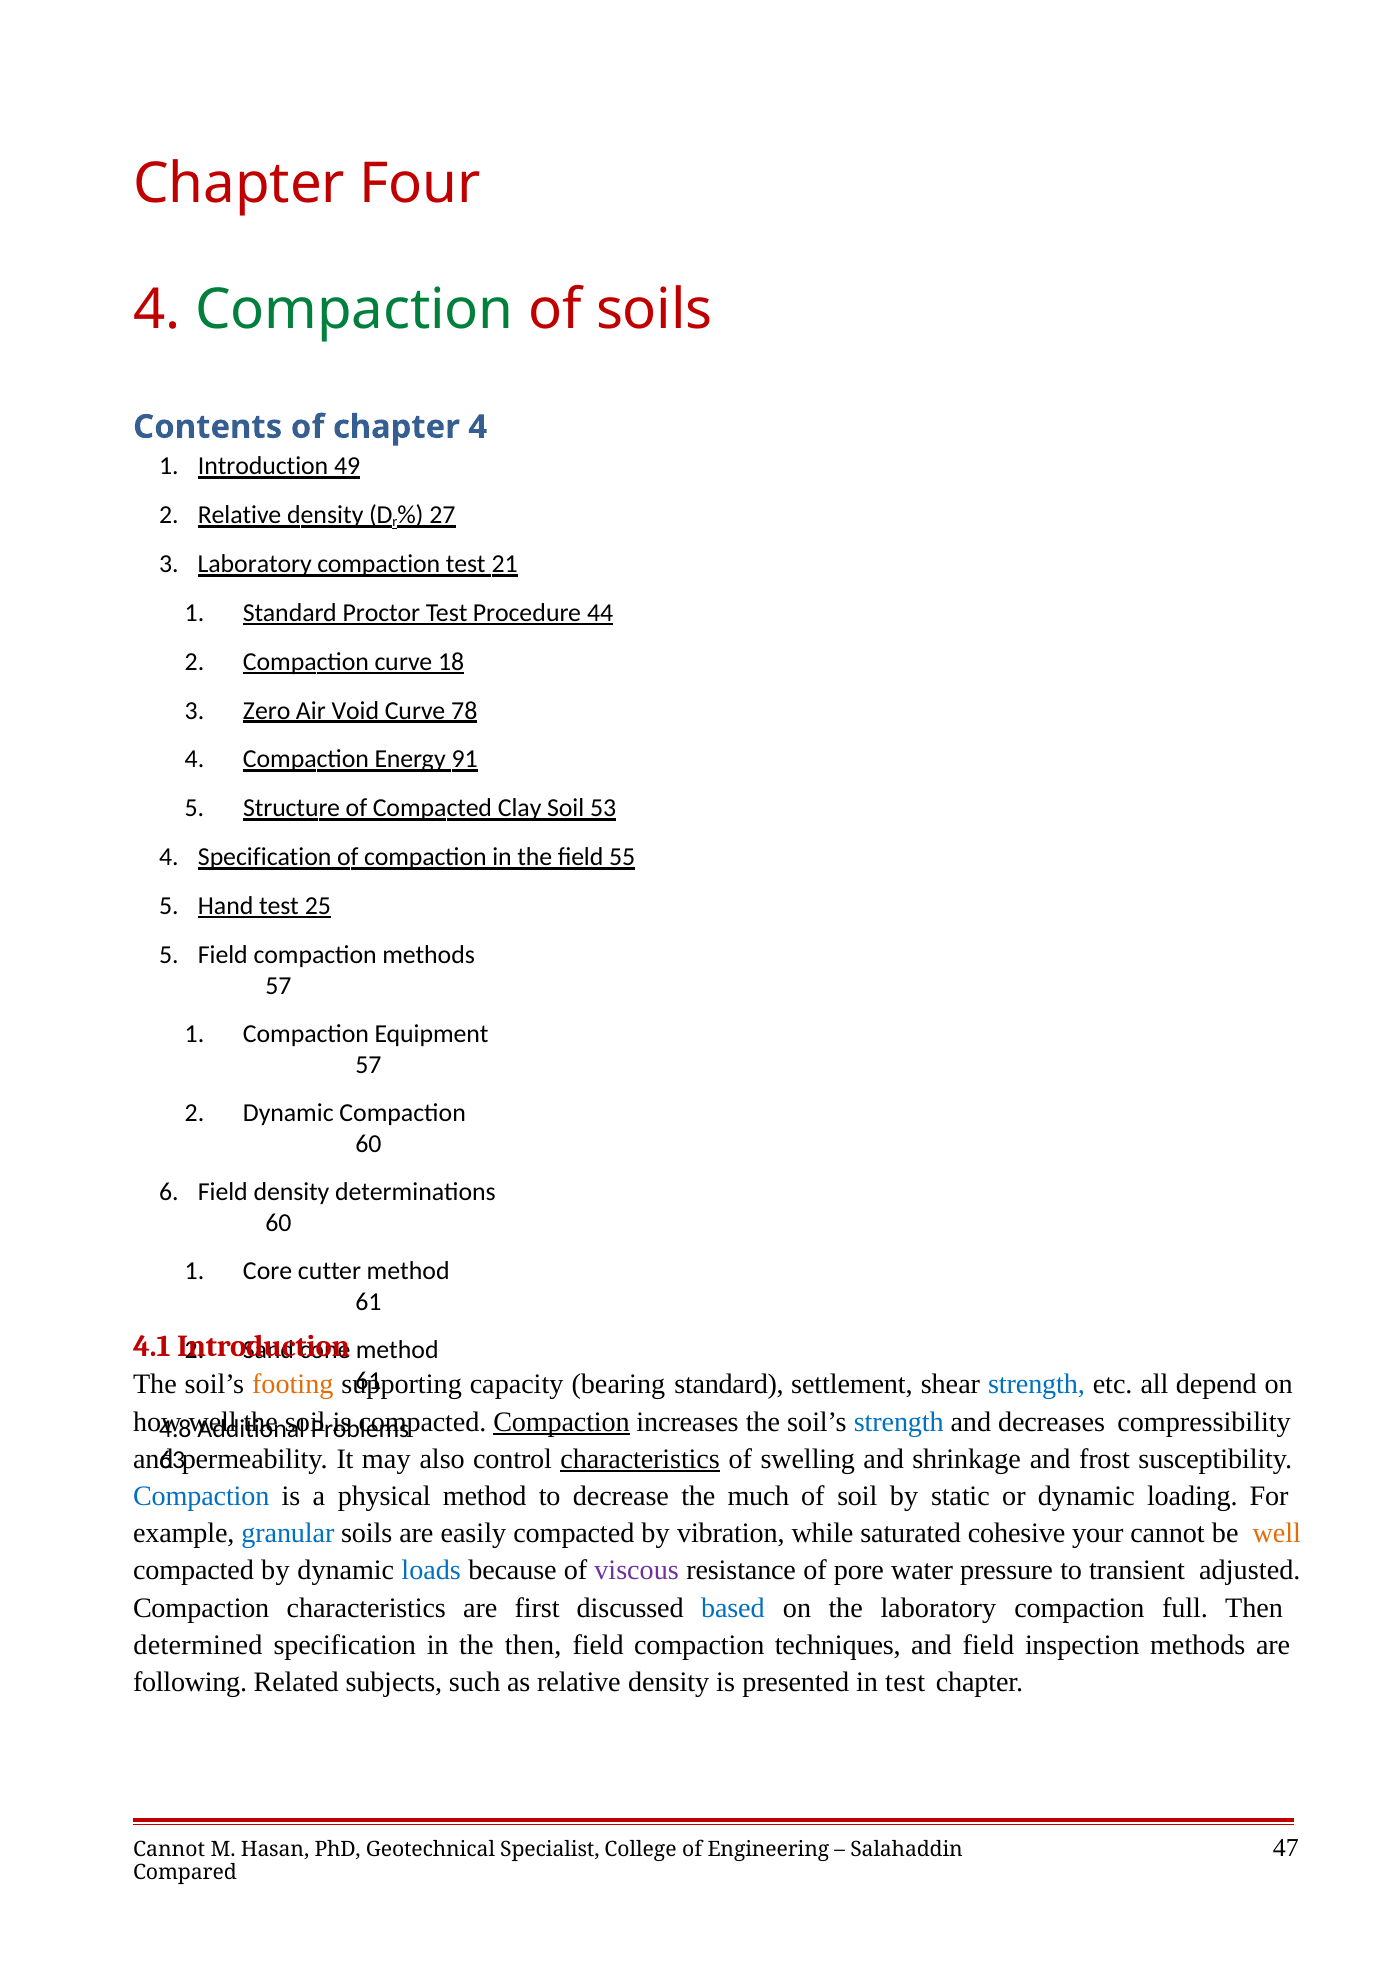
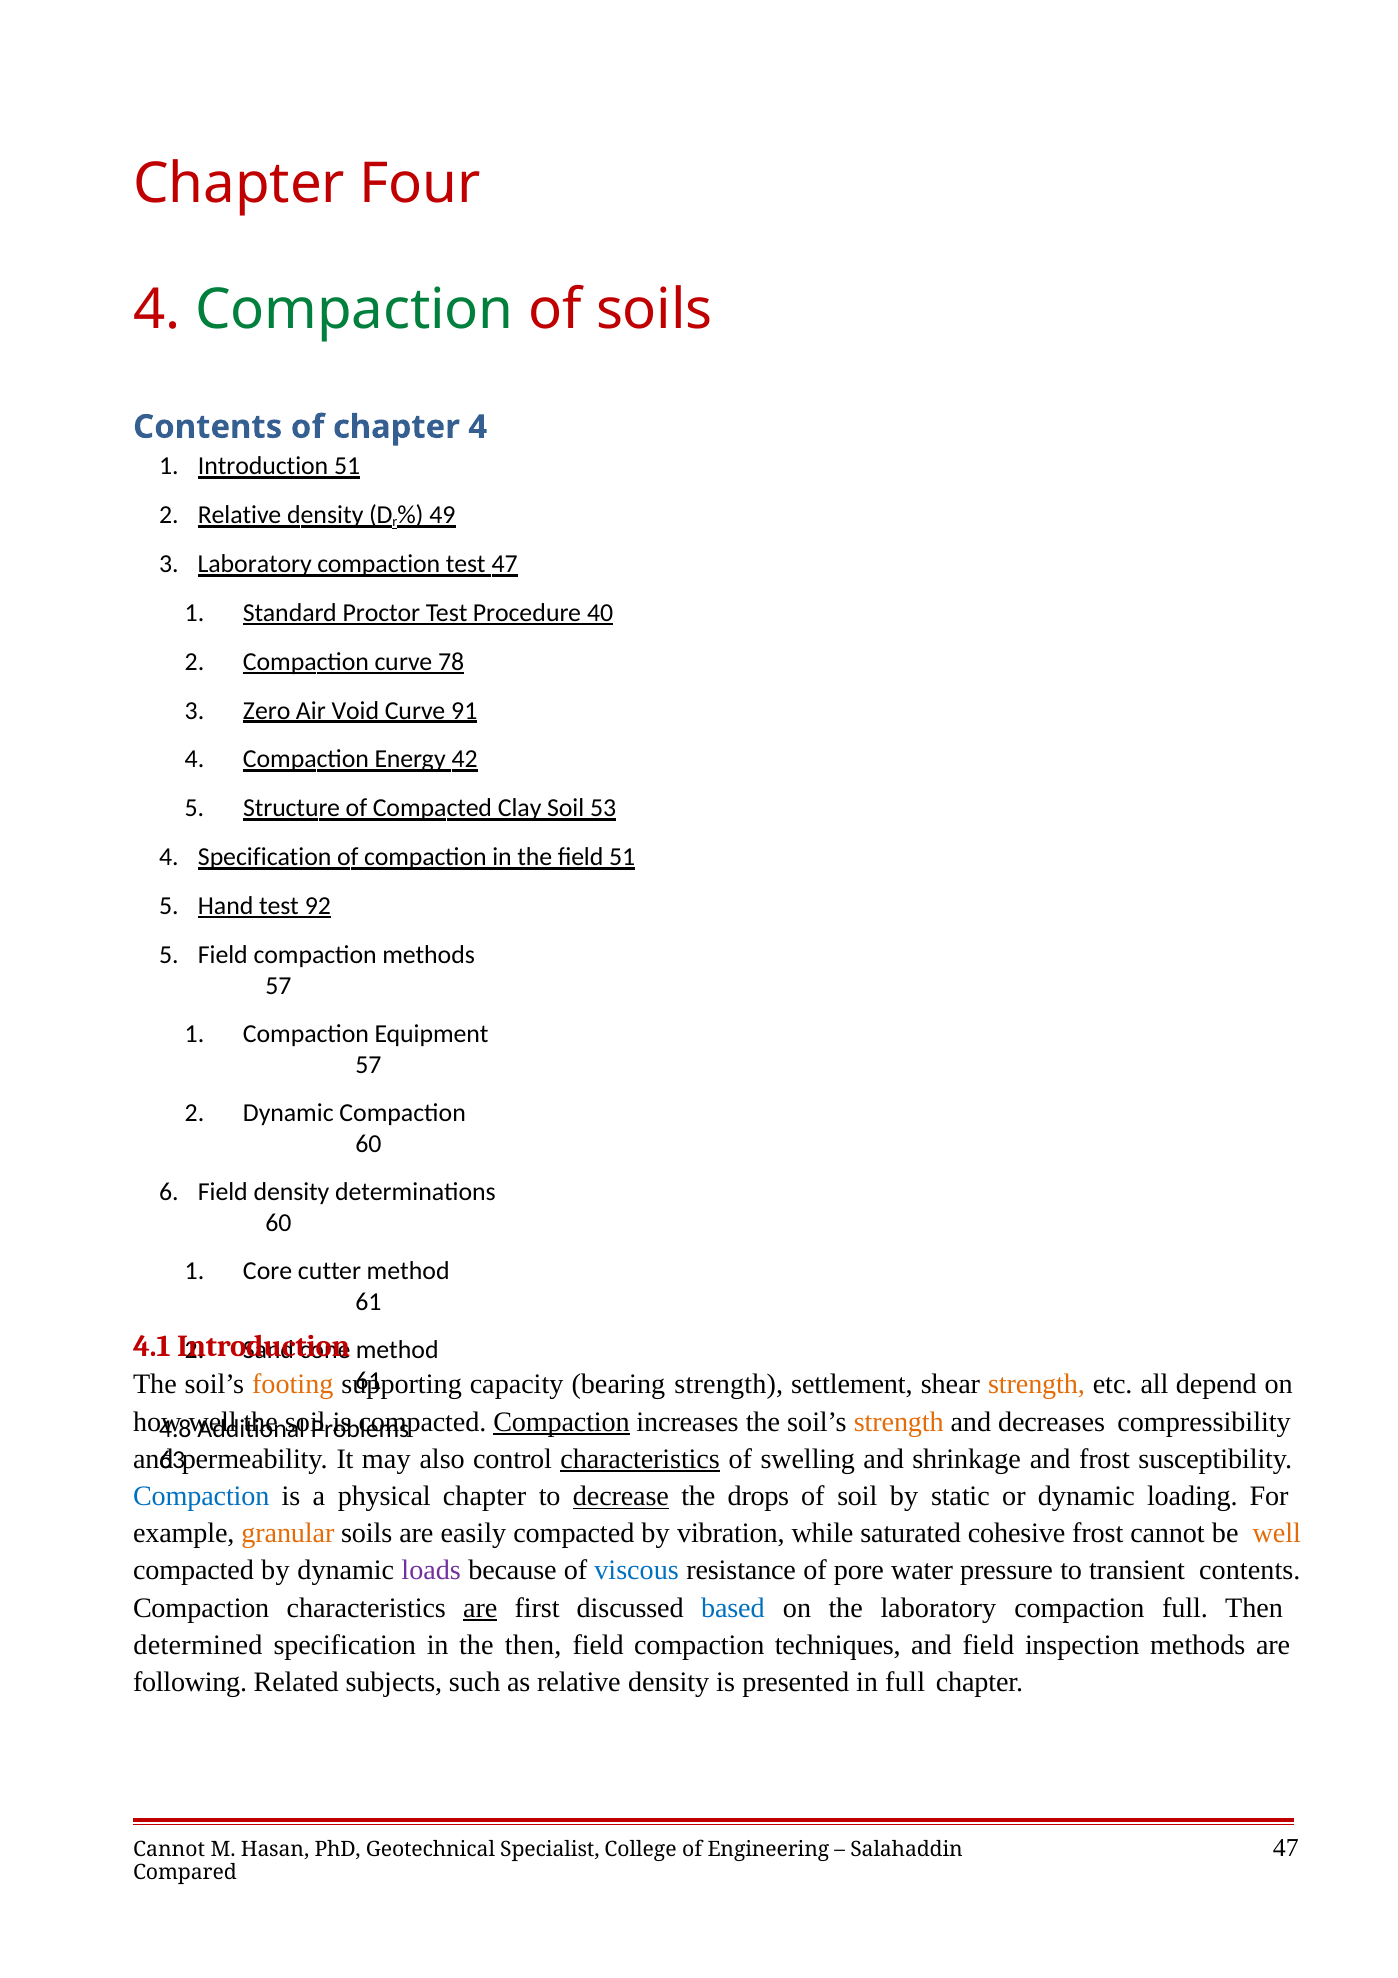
Introduction 49: 49 -> 51
27: 27 -> 49
test 21: 21 -> 47
44: 44 -> 40
18: 18 -> 78
78: 78 -> 91
91: 91 -> 42
field 55: 55 -> 51
25: 25 -> 92
bearing standard: standard -> strength
strength at (1037, 1385) colour: blue -> orange
strength at (899, 1422) colour: blue -> orange
physical method: method -> chapter
decrease underline: none -> present
much: much -> drops
granular colour: blue -> orange
cohesive your: your -> frost
loads colour: blue -> purple
viscous colour: purple -> blue
transient adjusted: adjusted -> contents
are at (480, 1608) underline: none -> present
in test: test -> full
